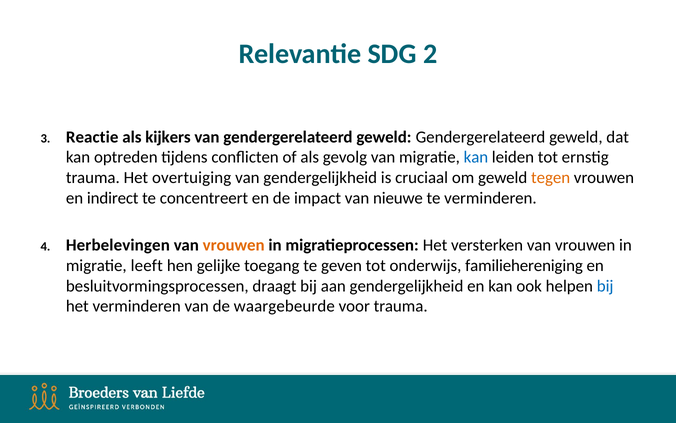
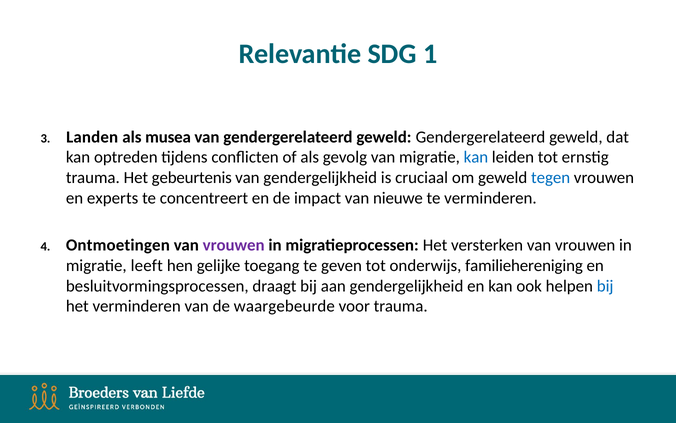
2: 2 -> 1
Reactie: Reactie -> Landen
kijkers: kijkers -> musea
overtuiging: overtuiging -> gebeurtenis
tegen colour: orange -> blue
indirect: indirect -> experts
Herbelevingen: Herbelevingen -> Ontmoetingen
vrouwen at (234, 245) colour: orange -> purple
